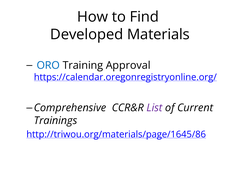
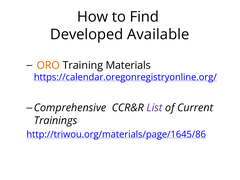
Materials: Materials -> Available
ORO colour: blue -> orange
Approval: Approval -> Materials
